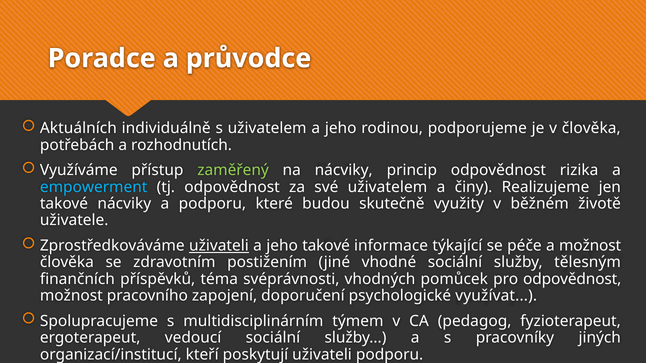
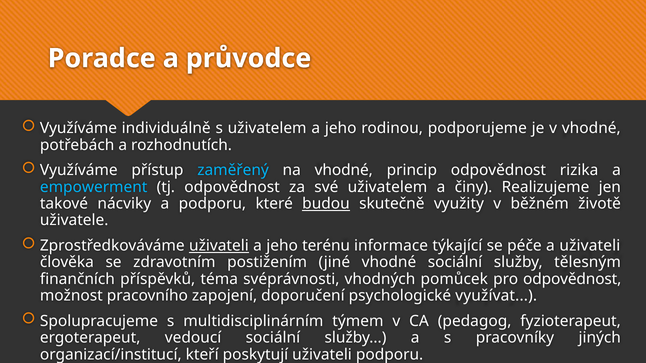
Aktuálních at (78, 128): Aktuálních -> Využíváme
v člověka: člověka -> vhodné
zaměřený colour: light green -> light blue
na nácviky: nácviky -> vhodné
budou underline: none -> present
jeho takové: takové -> terénu
a možnost: možnost -> uživateli
